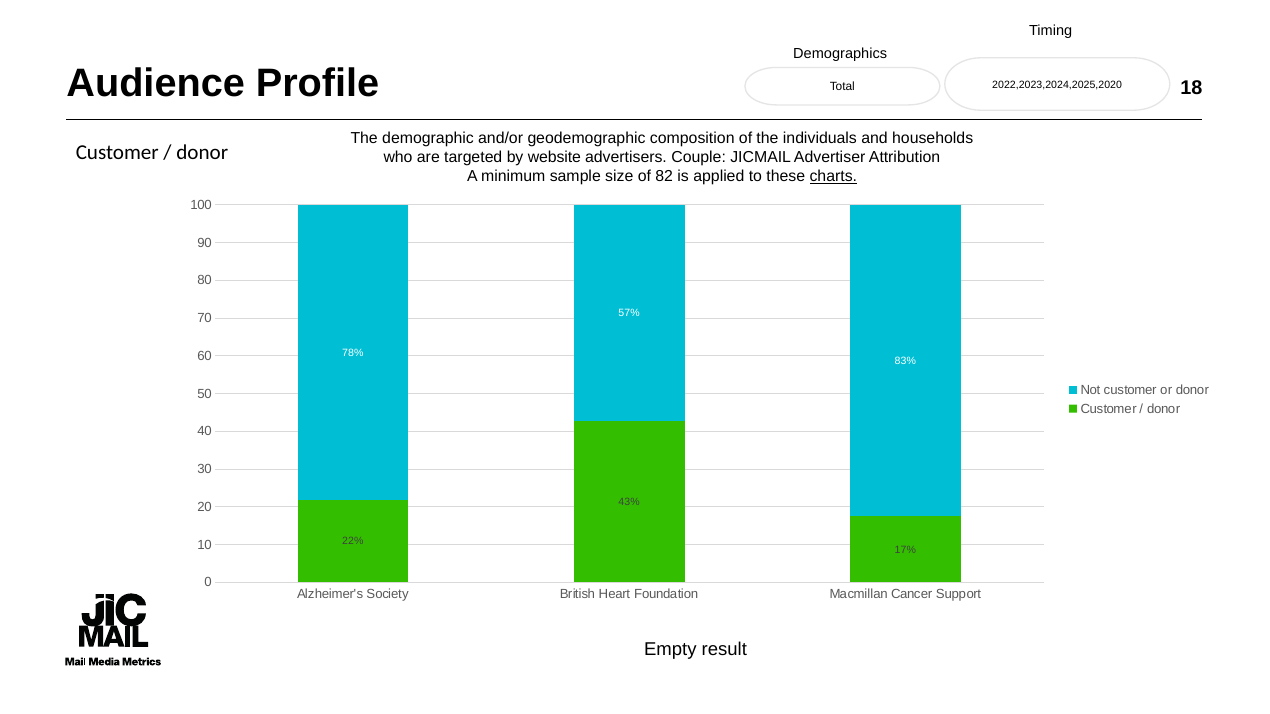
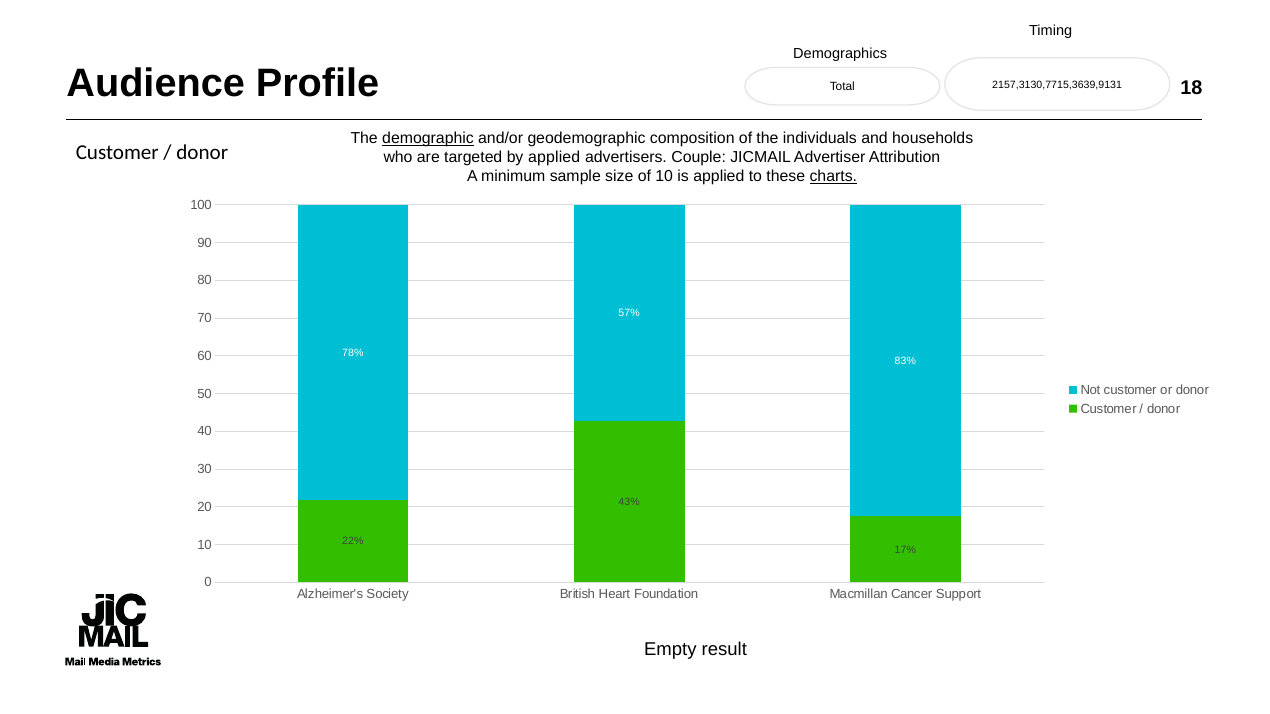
2022,2023,2024,2025,2020: 2022,2023,2024,2025,2020 -> 2157,3130,7715,3639,9131
demographic underline: none -> present
by website: website -> applied
of 82: 82 -> 10
